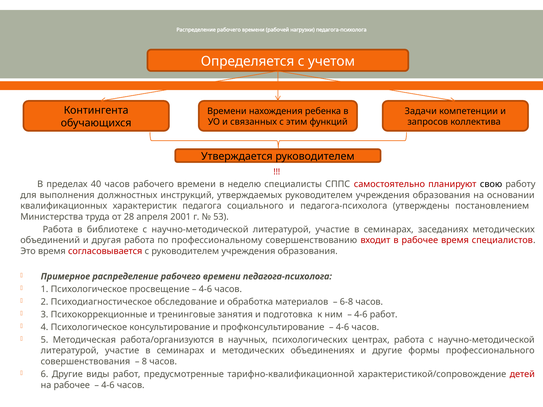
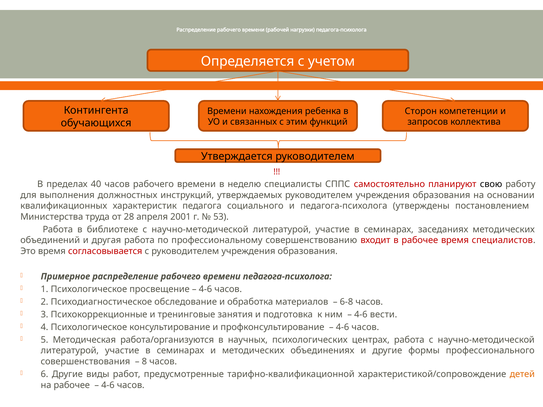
Задачи: Задачи -> Сторон
4-6 работ: работ -> вести
детей colour: red -> orange
